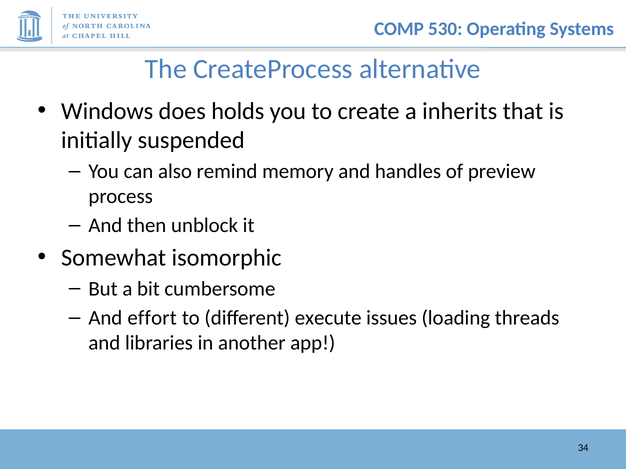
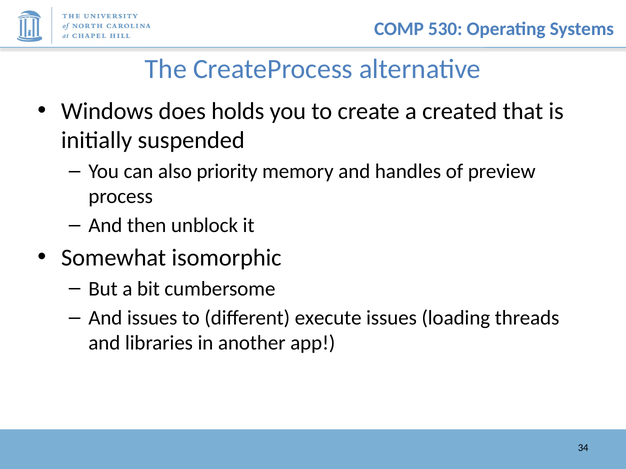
inherits: inherits -> created
remind: remind -> priority
And effort: effort -> issues
